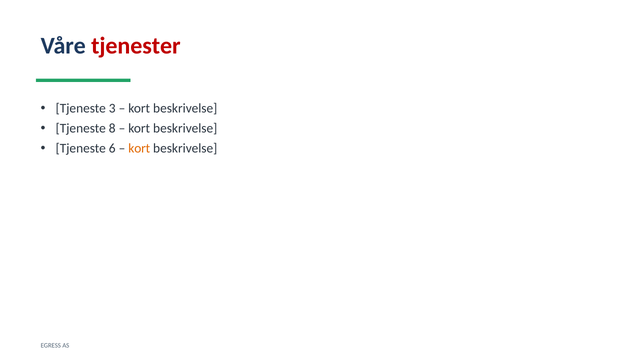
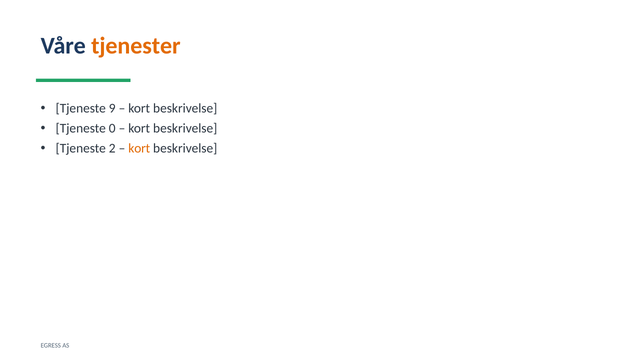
tjenester colour: red -> orange
3: 3 -> 9
8: 8 -> 0
6: 6 -> 2
